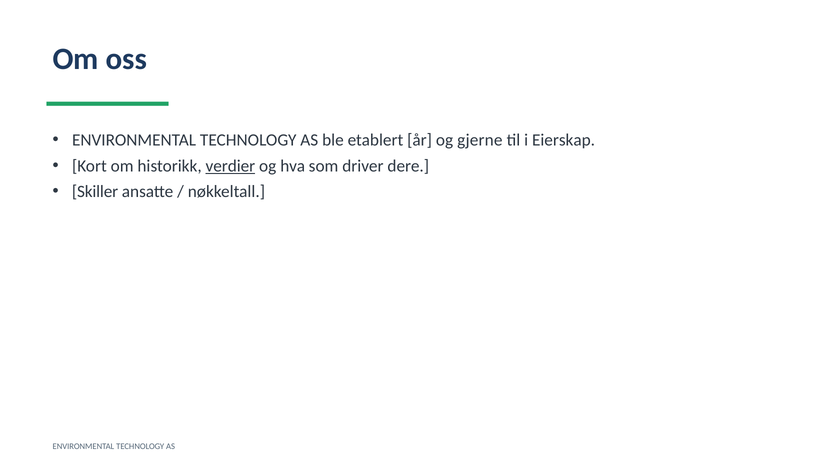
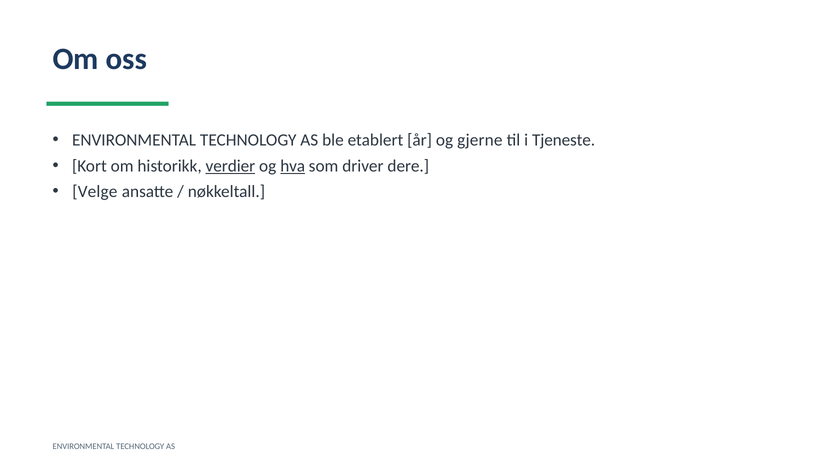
Eierskap: Eierskap -> Tjeneste
hva underline: none -> present
Skiller: Skiller -> Velge
